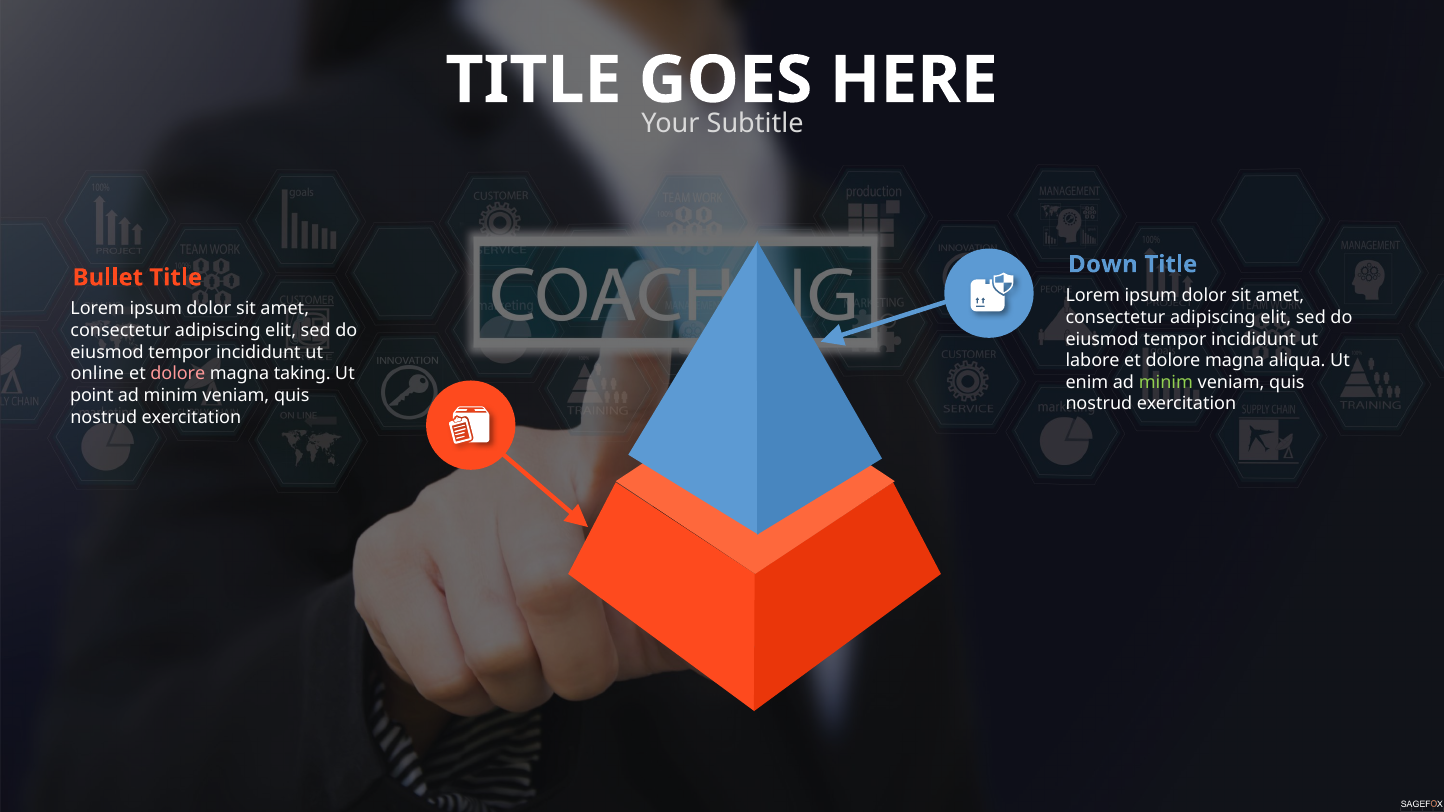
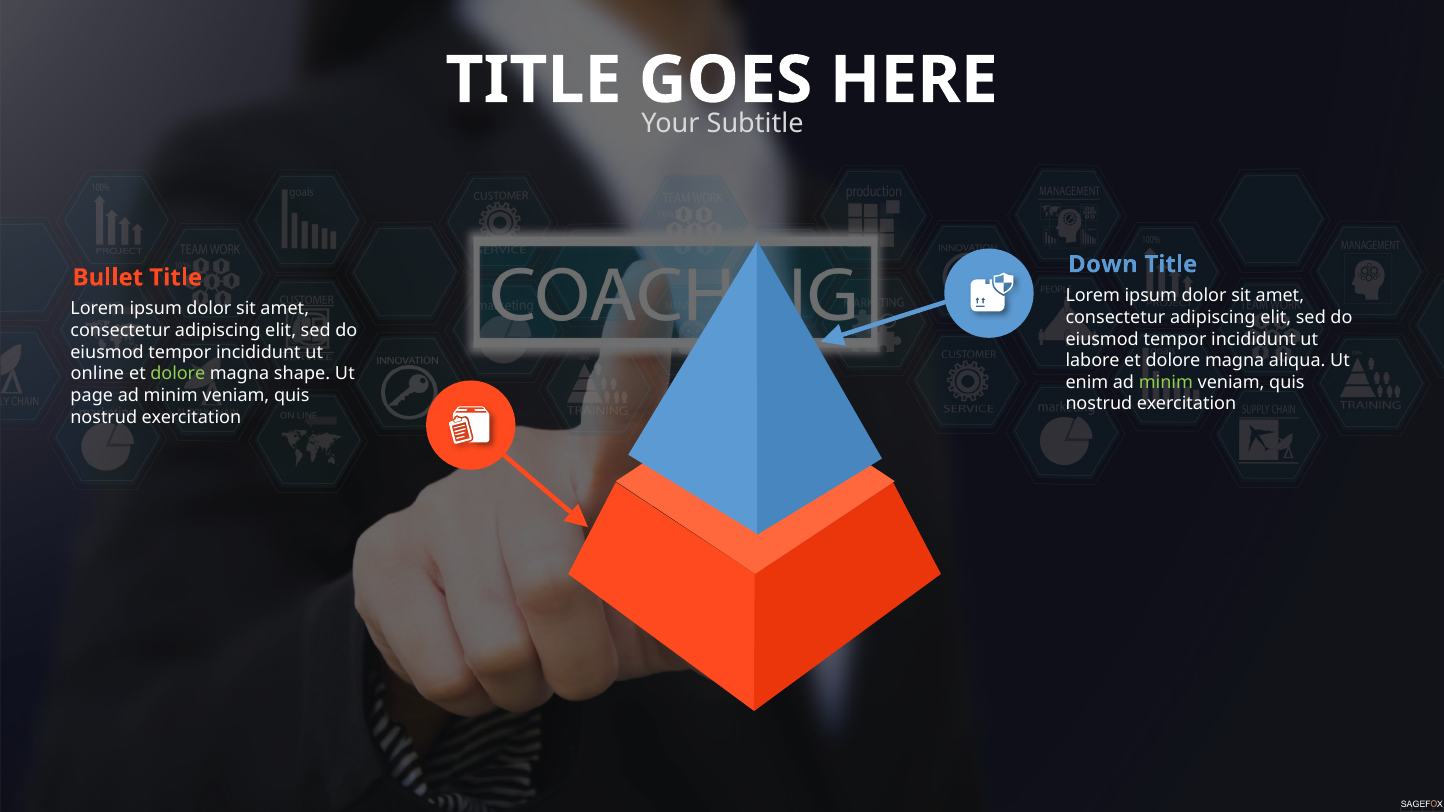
dolore at (178, 374) colour: pink -> light green
taking: taking -> shape
point: point -> page
